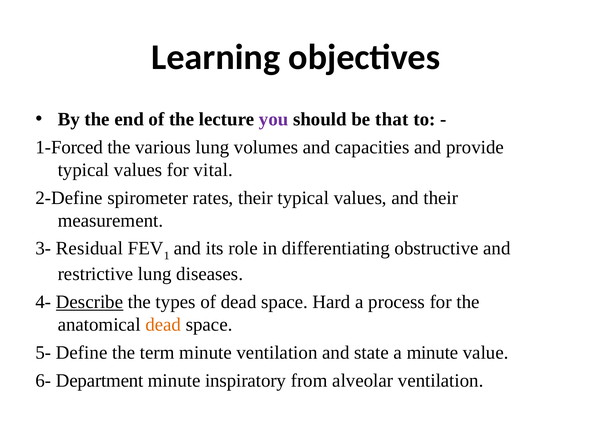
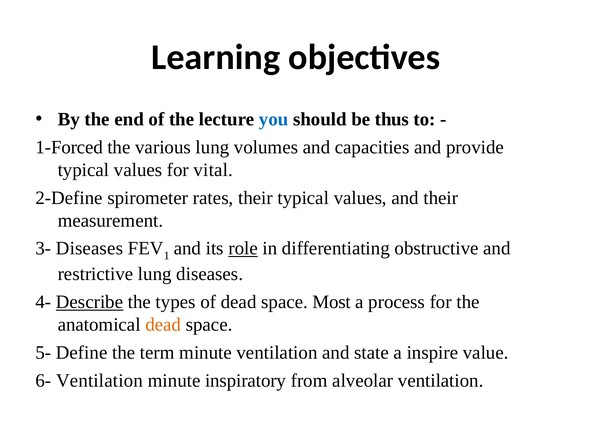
you colour: purple -> blue
that: that -> thus
3- Residual: Residual -> Diseases
role underline: none -> present
Hard: Hard -> Most
a minute: minute -> inspire
6- Department: Department -> Ventilation
